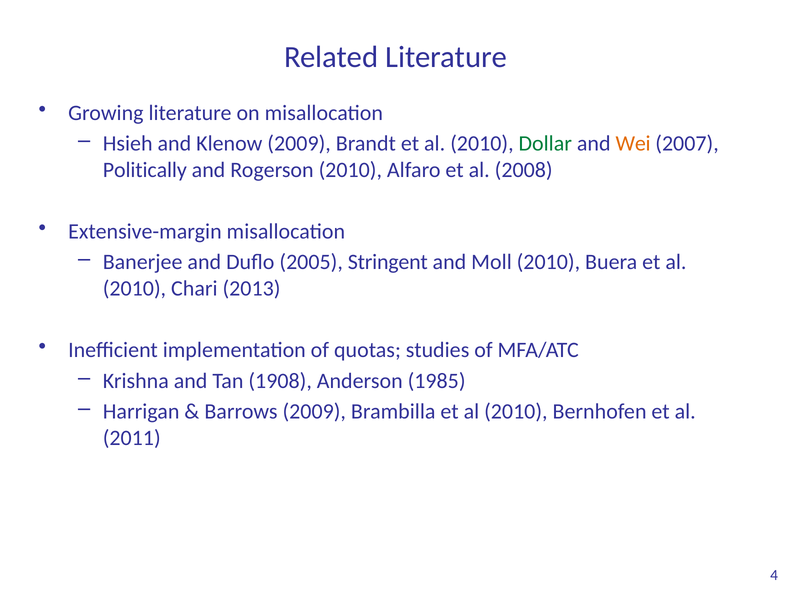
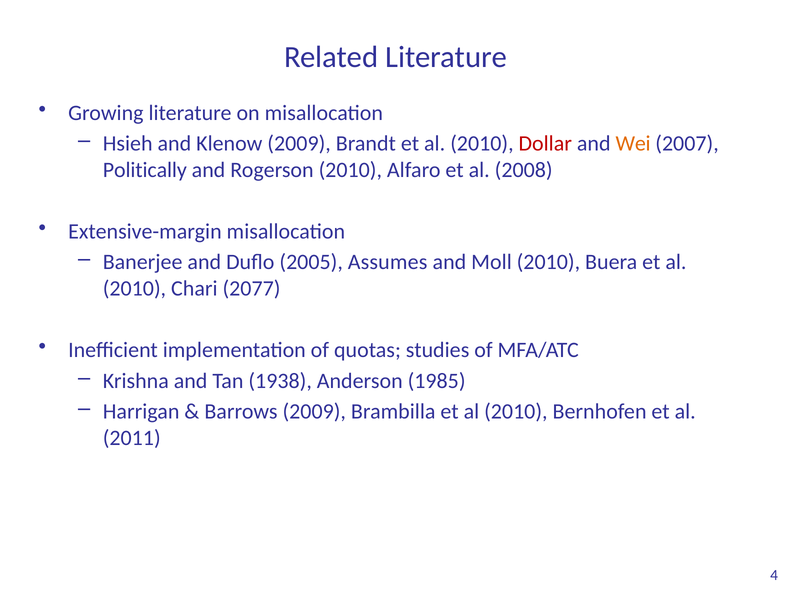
Dollar colour: green -> red
Stringent: Stringent -> Assumes
2013: 2013 -> 2077
1908: 1908 -> 1938
